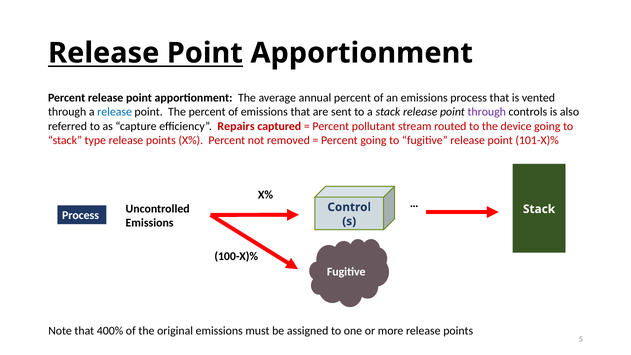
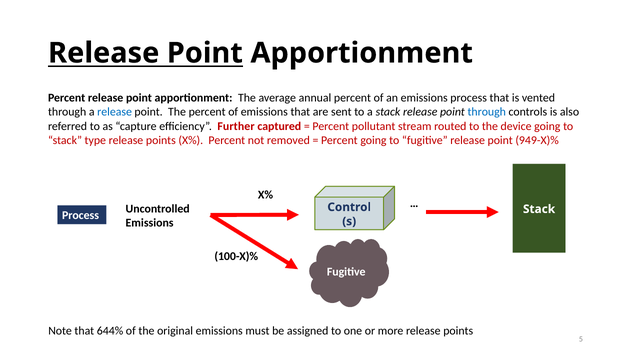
through at (487, 112) colour: purple -> blue
Repairs: Repairs -> Further
101-X)%: 101-X)% -> 949-X)%
400%: 400% -> 644%
